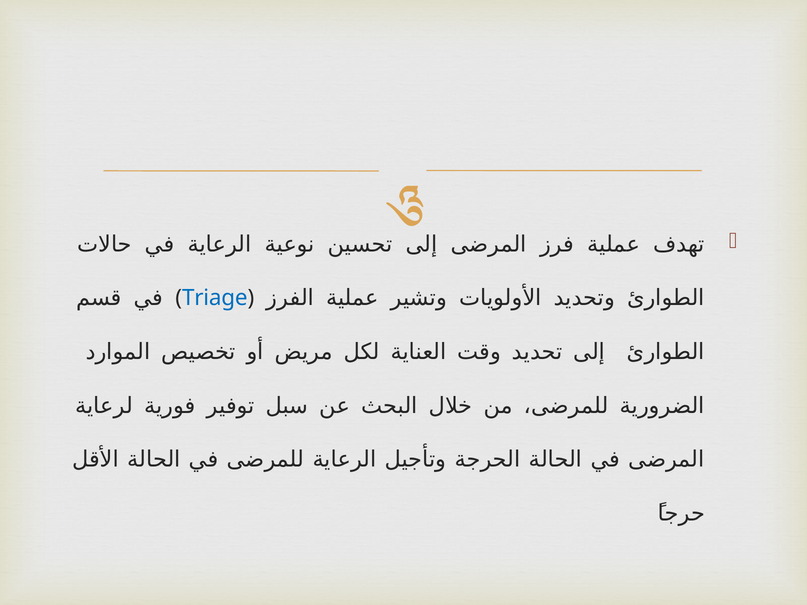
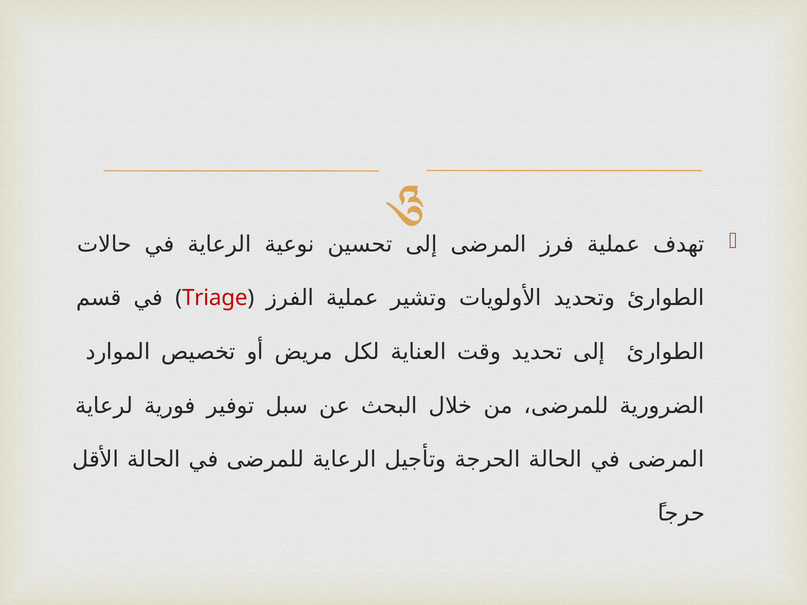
Triage colour: blue -> red
